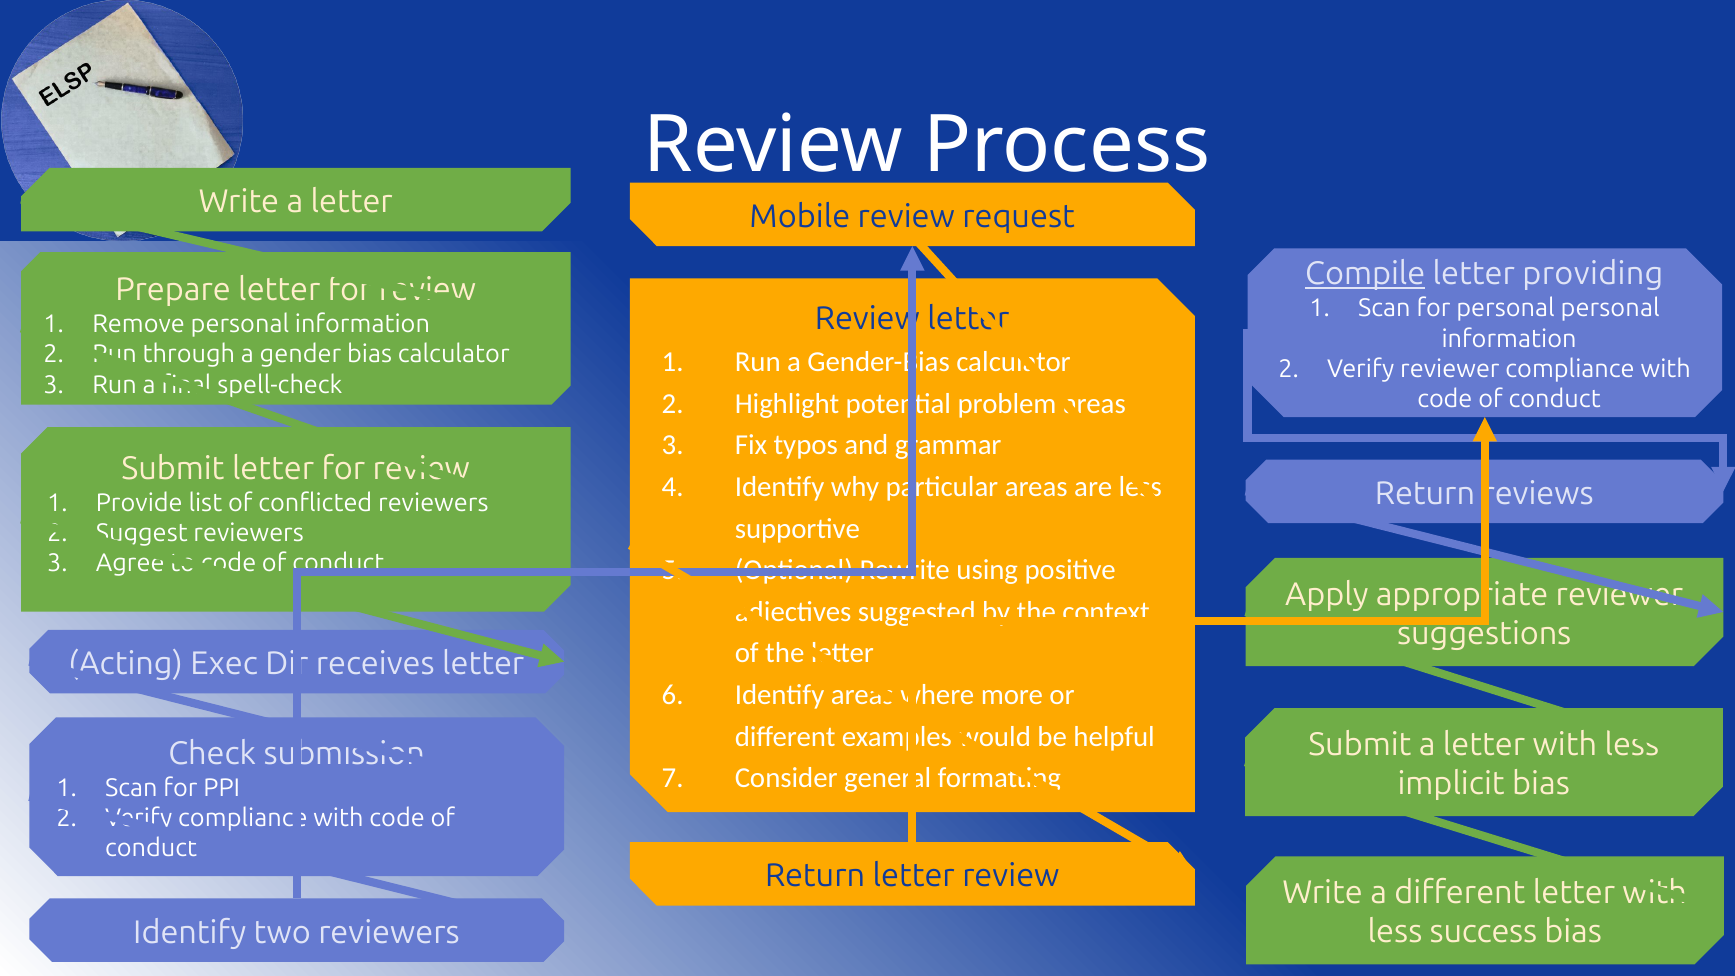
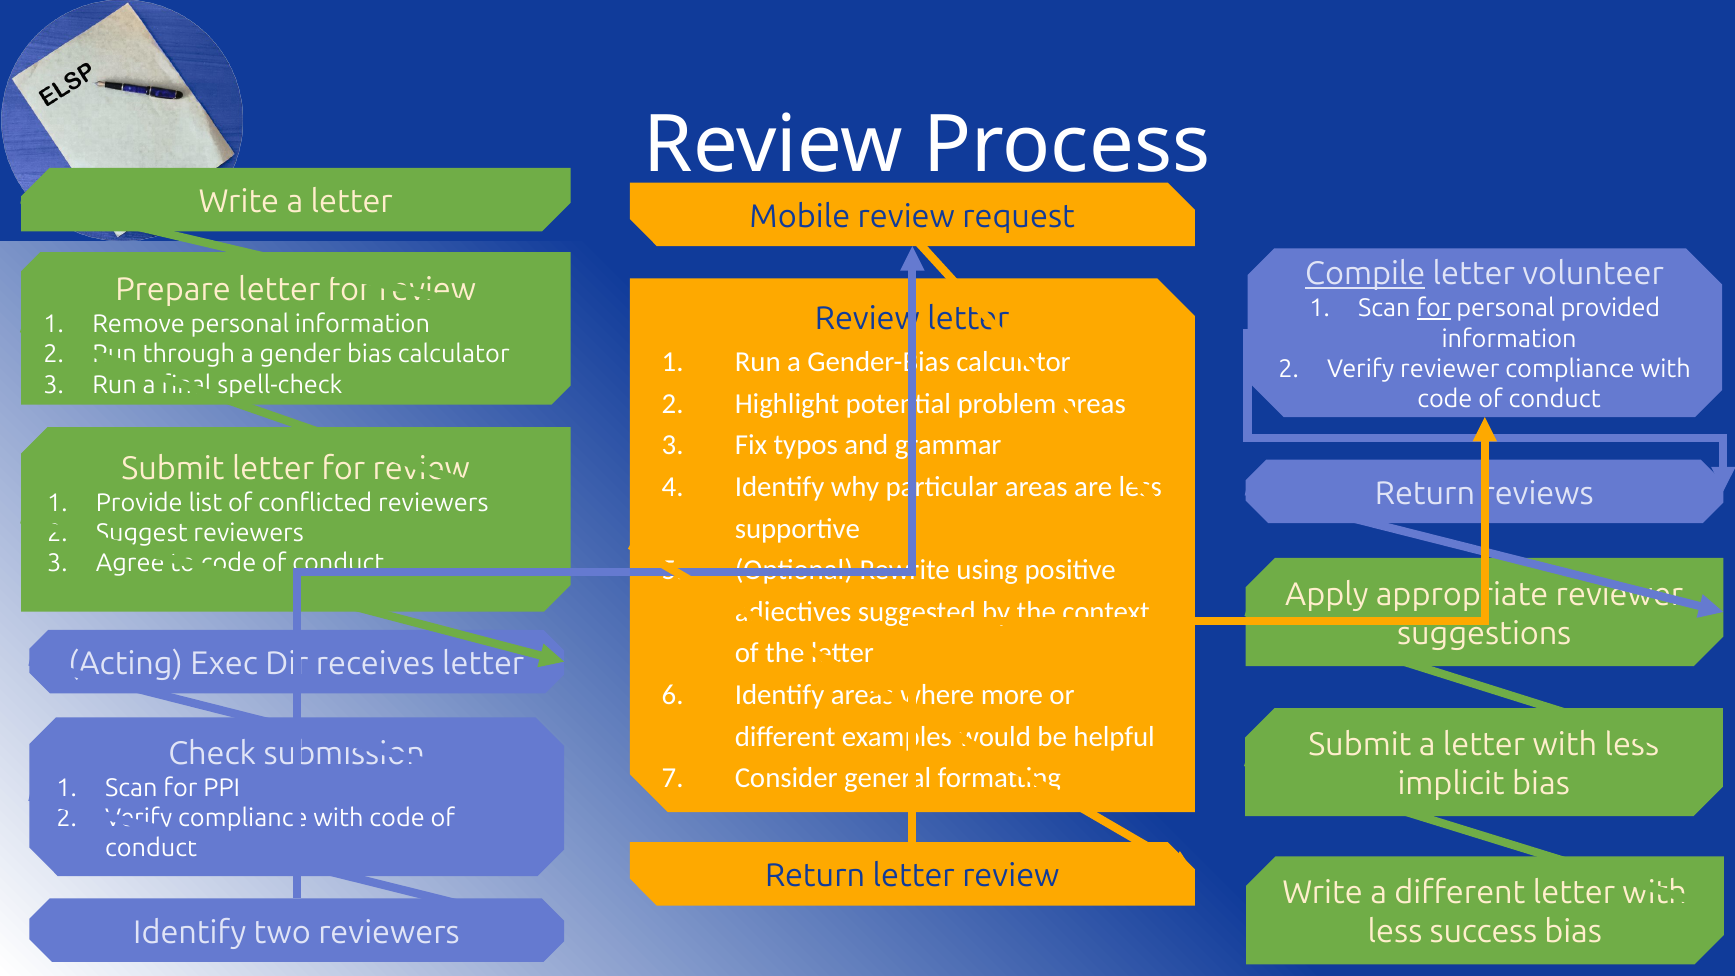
providing: providing -> volunteer
for at (1434, 308) underline: none -> present
personal personal: personal -> provided
